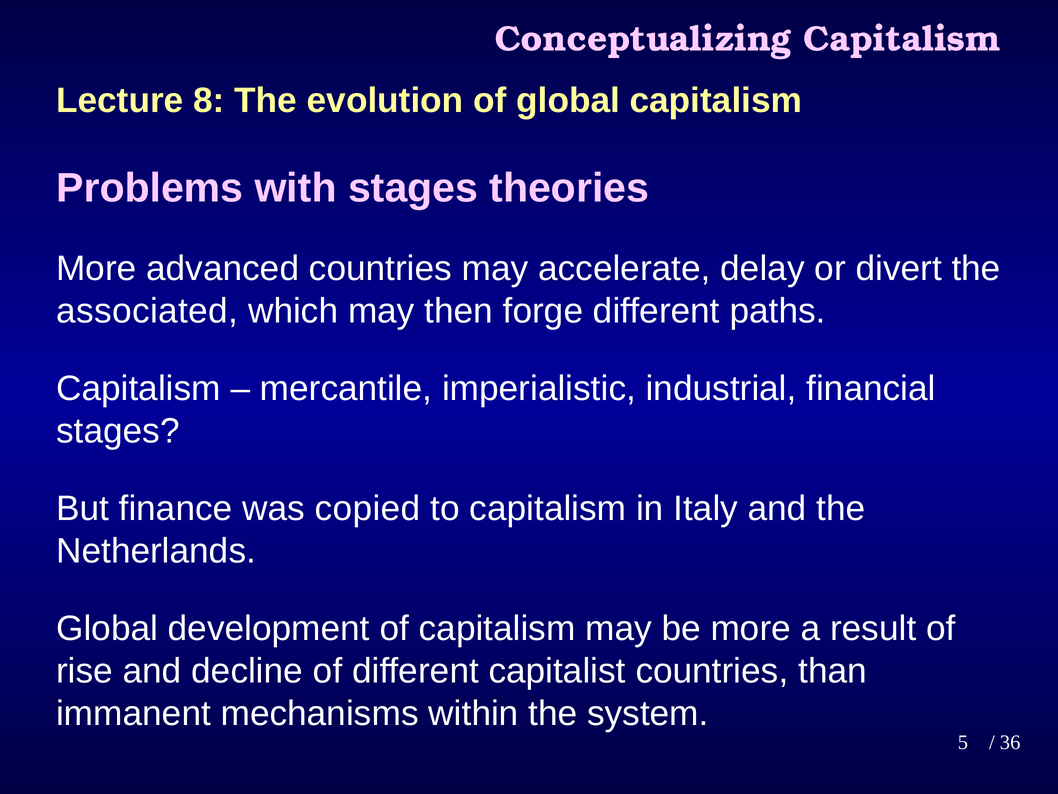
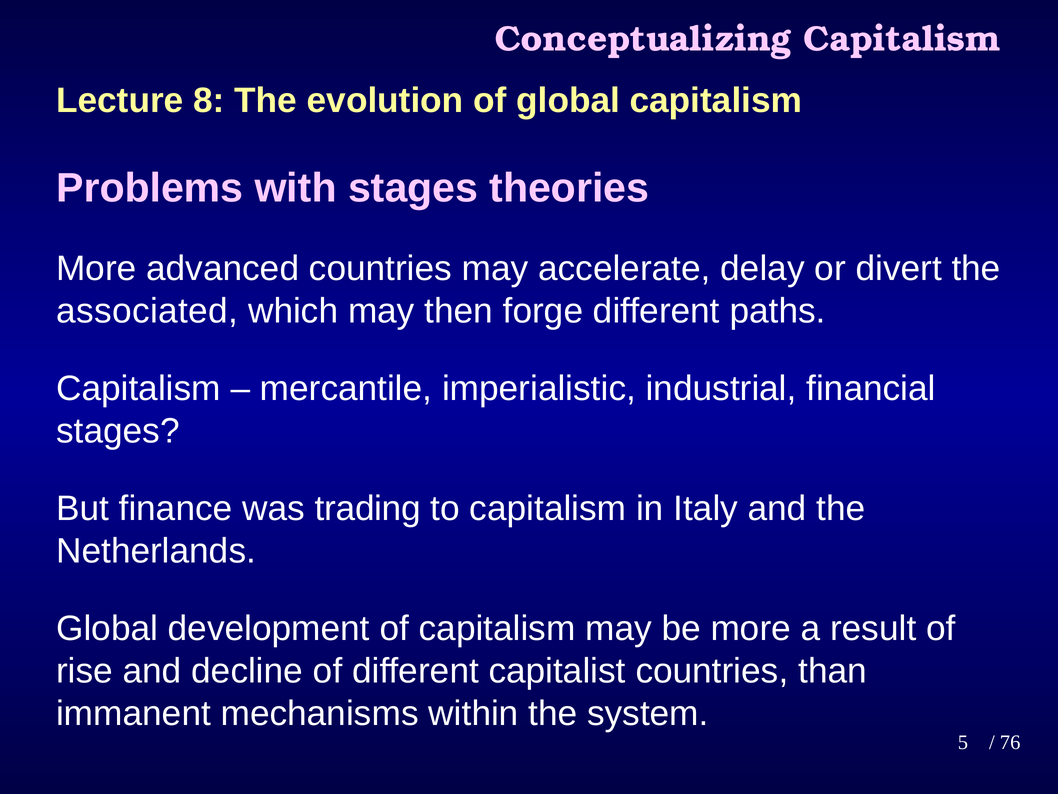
copied: copied -> trading
36: 36 -> 76
